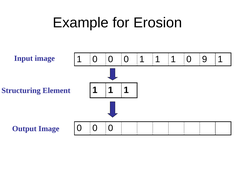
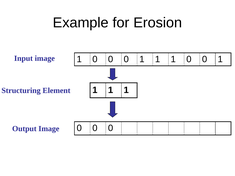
1 1 0 9: 9 -> 0
